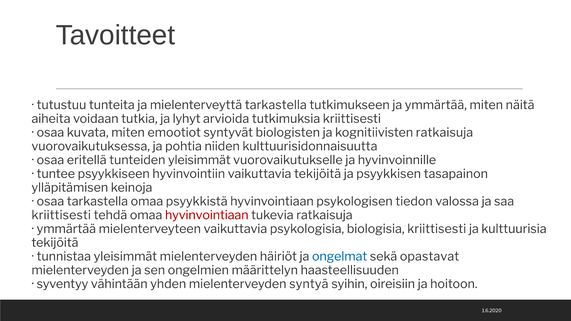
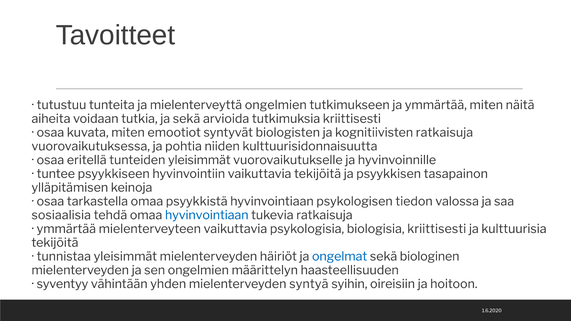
mielenterveyttä tarkastella: tarkastella -> ongelmien
ja lyhyt: lyhyt -> sekä
kriittisesti at (61, 215): kriittisesti -> sosiaalisia
hyvinvointiaan at (207, 215) colour: red -> blue
opastavat: opastavat -> biologinen
